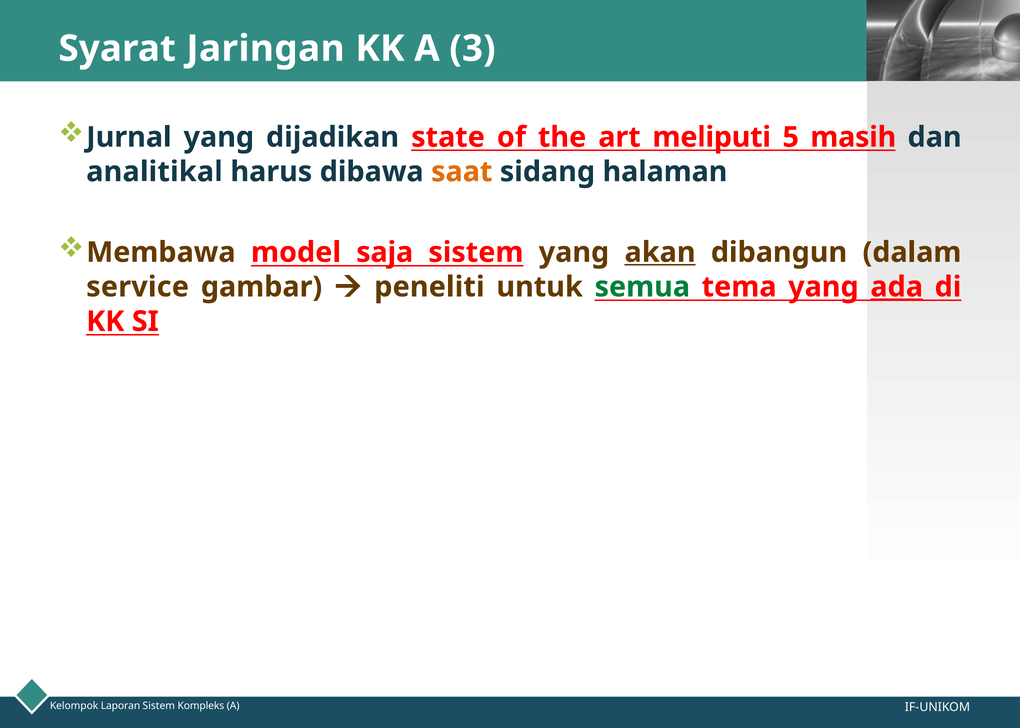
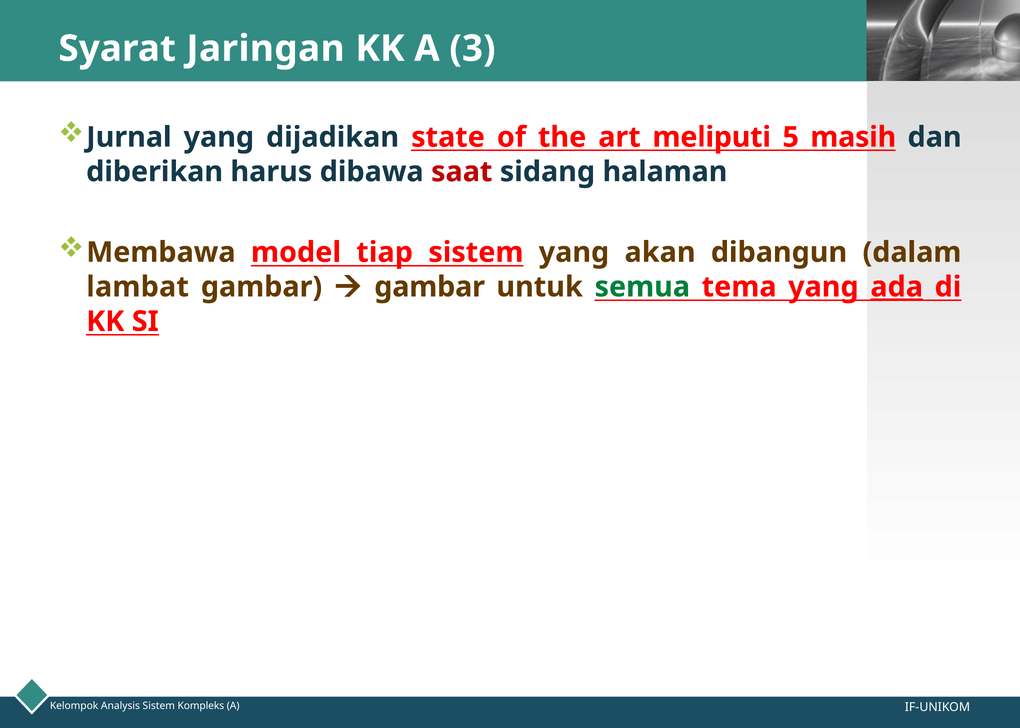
analitikal: analitikal -> diberikan
saat colour: orange -> red
saja: saja -> tiap
akan underline: present -> none
service: service -> lambat
peneliti at (429, 287): peneliti -> gambar
Laporan: Laporan -> Analysis
